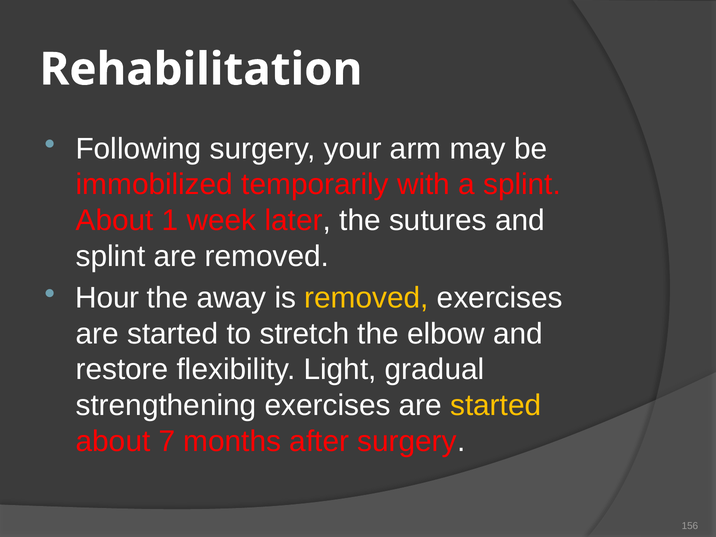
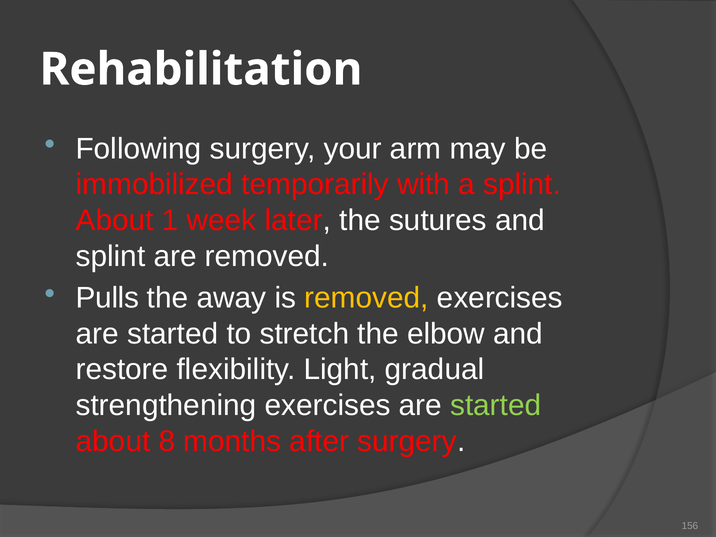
Hour: Hour -> Pulls
started at (496, 405) colour: yellow -> light green
7: 7 -> 8
